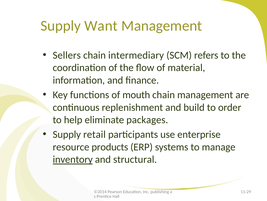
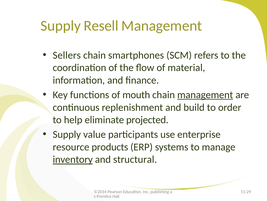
Want: Want -> Resell
intermediary: intermediary -> smartphones
management at (205, 95) underline: none -> present
packages: packages -> projected
retail: retail -> value
